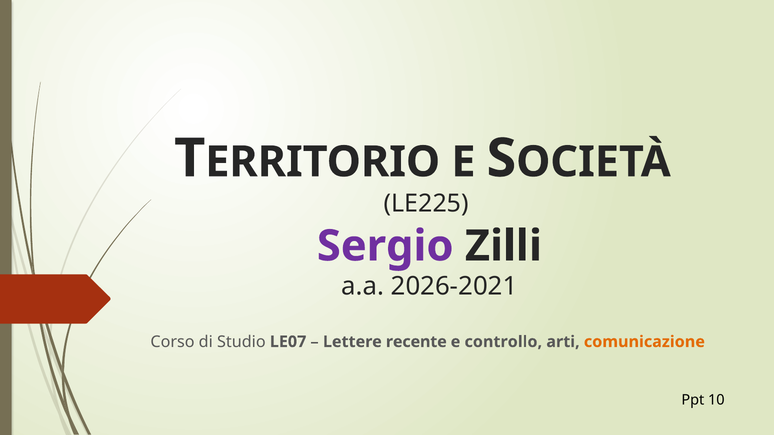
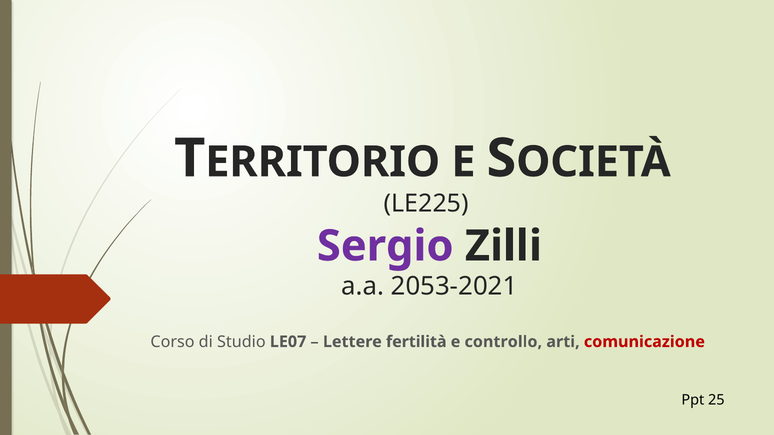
2026-2021: 2026-2021 -> 2053-2021
recente: recente -> fertilità
comunicazione colour: orange -> red
10: 10 -> 25
